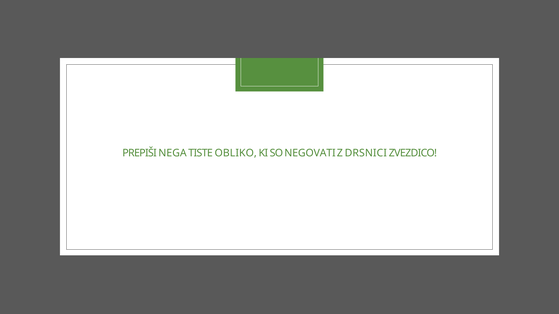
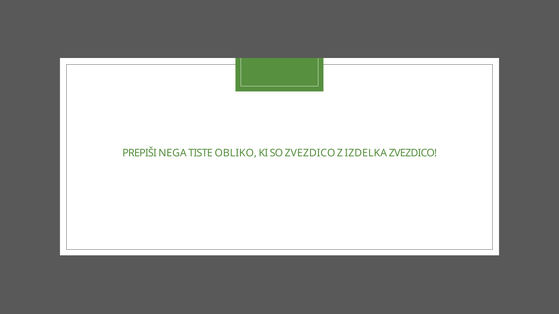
SO NEGOVATI: NEGOVATI -> ZVEZDICO
DRSNICI: DRSNICI -> IZDELKA
